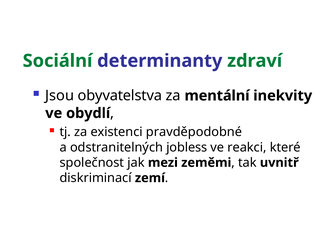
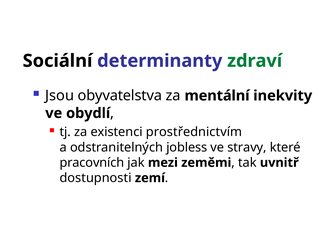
Sociální colour: green -> black
pravděpodobné: pravděpodobné -> prostřednictvím
reakci: reakci -> stravy
společnost: společnost -> pracovních
diskriminací: diskriminací -> dostupnosti
